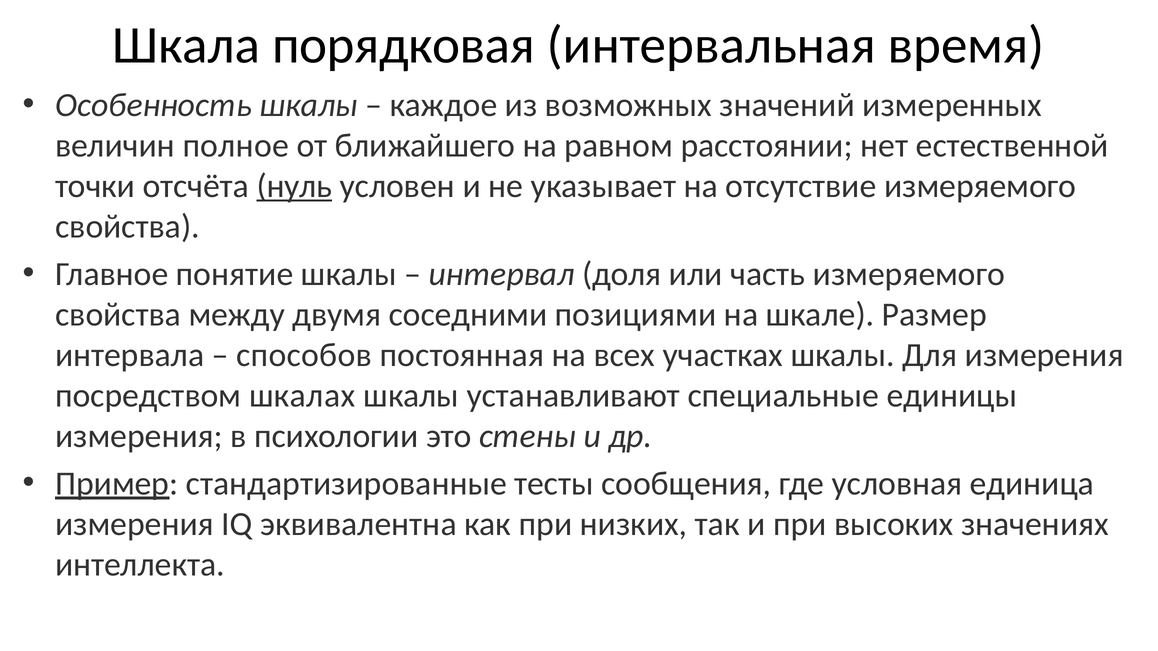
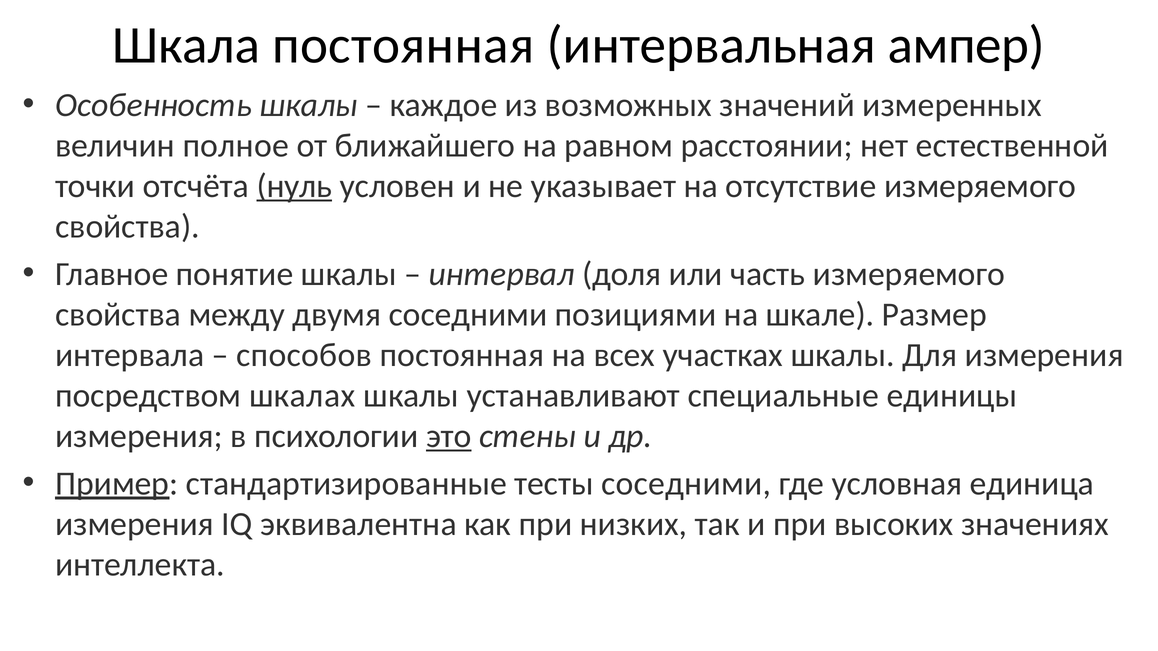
Шкала порядковая: порядковая -> постоянная
время: время -> ампер
это underline: none -> present
тесты сообщения: сообщения -> соседними
